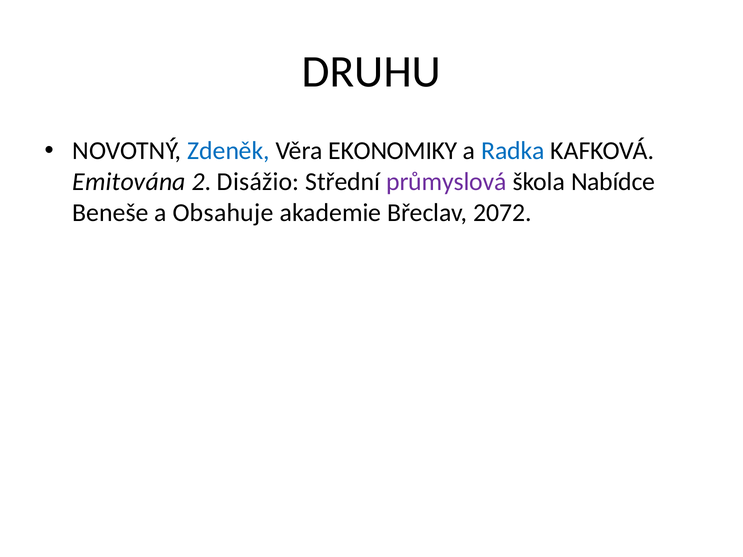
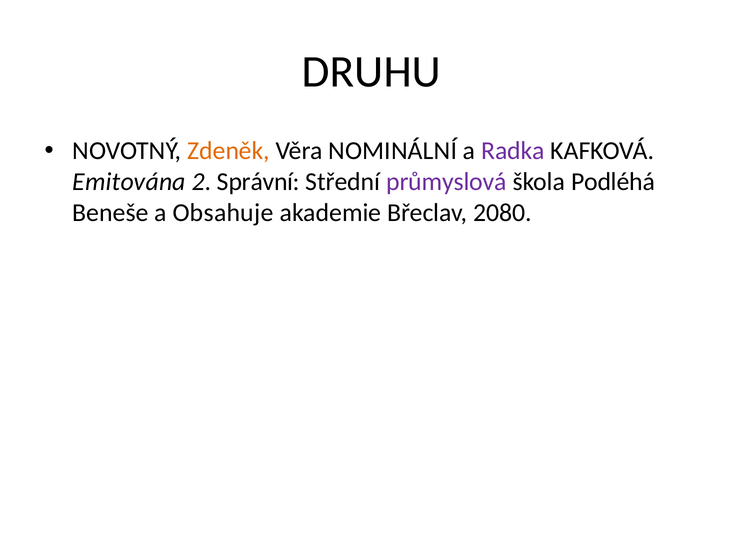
Zdeněk colour: blue -> orange
EKONOMIKY: EKONOMIKY -> NOMINÁLNÍ
Radka colour: blue -> purple
Disážio: Disážio -> Správní
Nabídce: Nabídce -> Podléhá
2072: 2072 -> 2080
